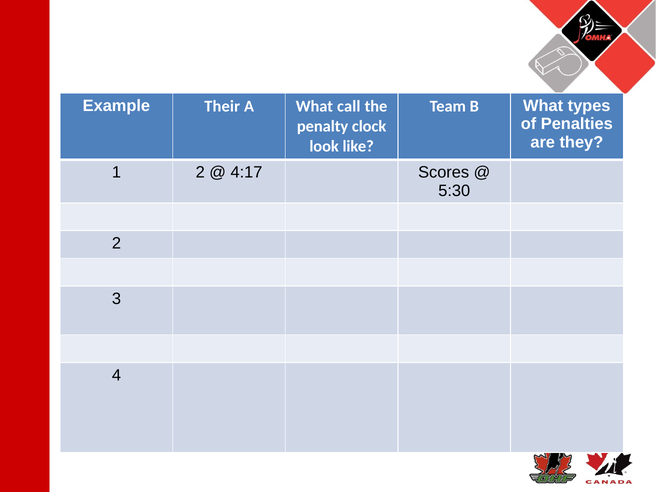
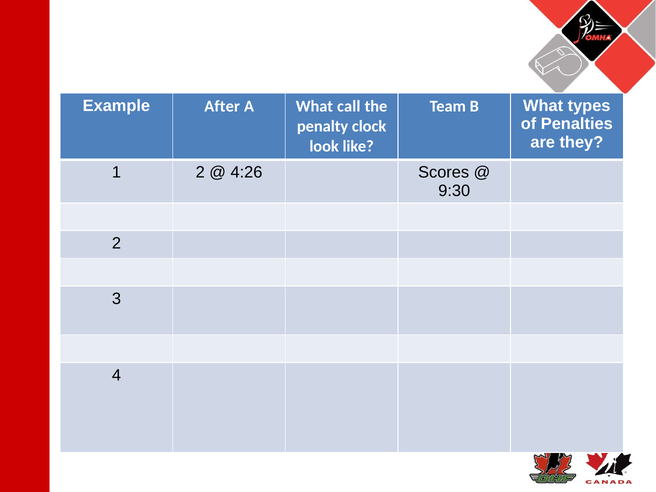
Their: Their -> After
4:17: 4:17 -> 4:26
5:30: 5:30 -> 9:30
